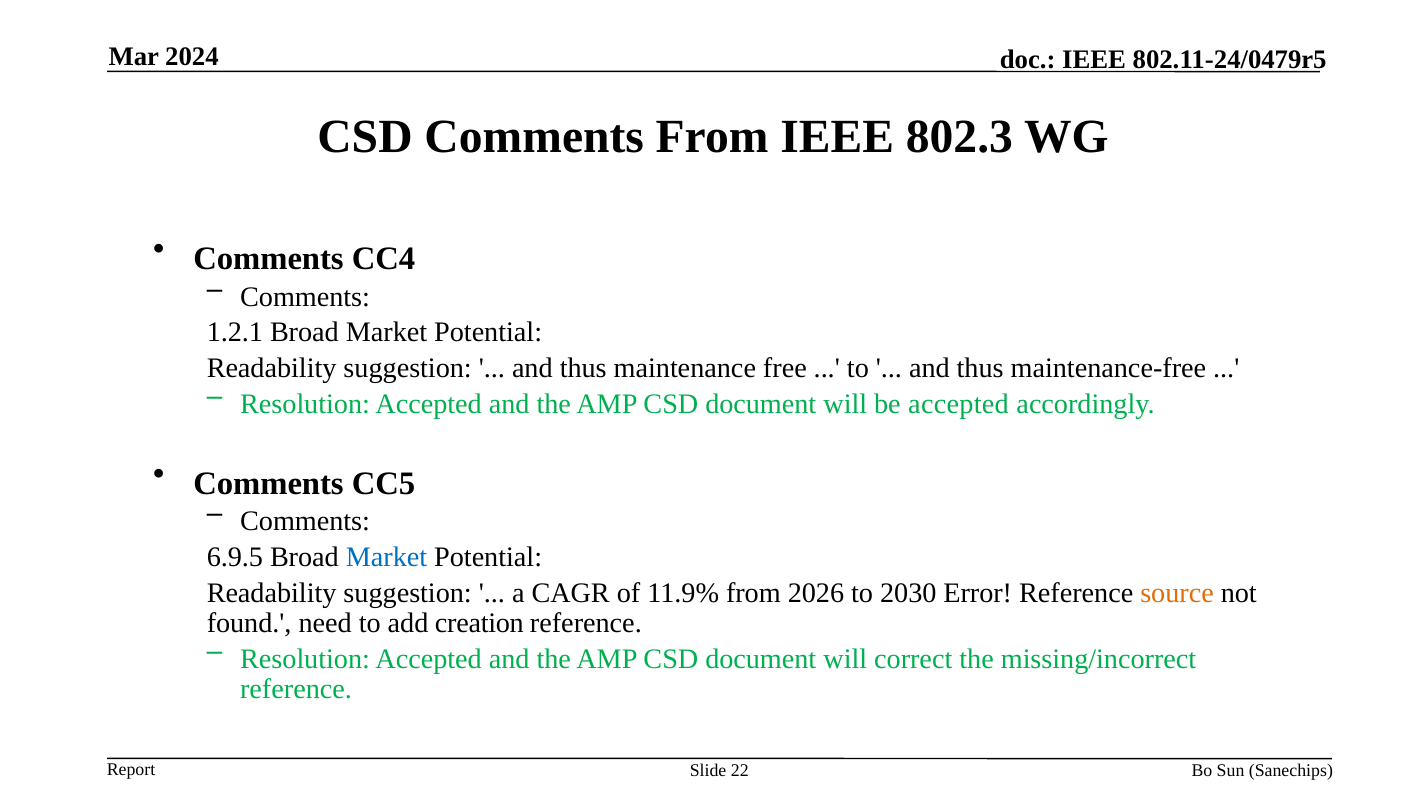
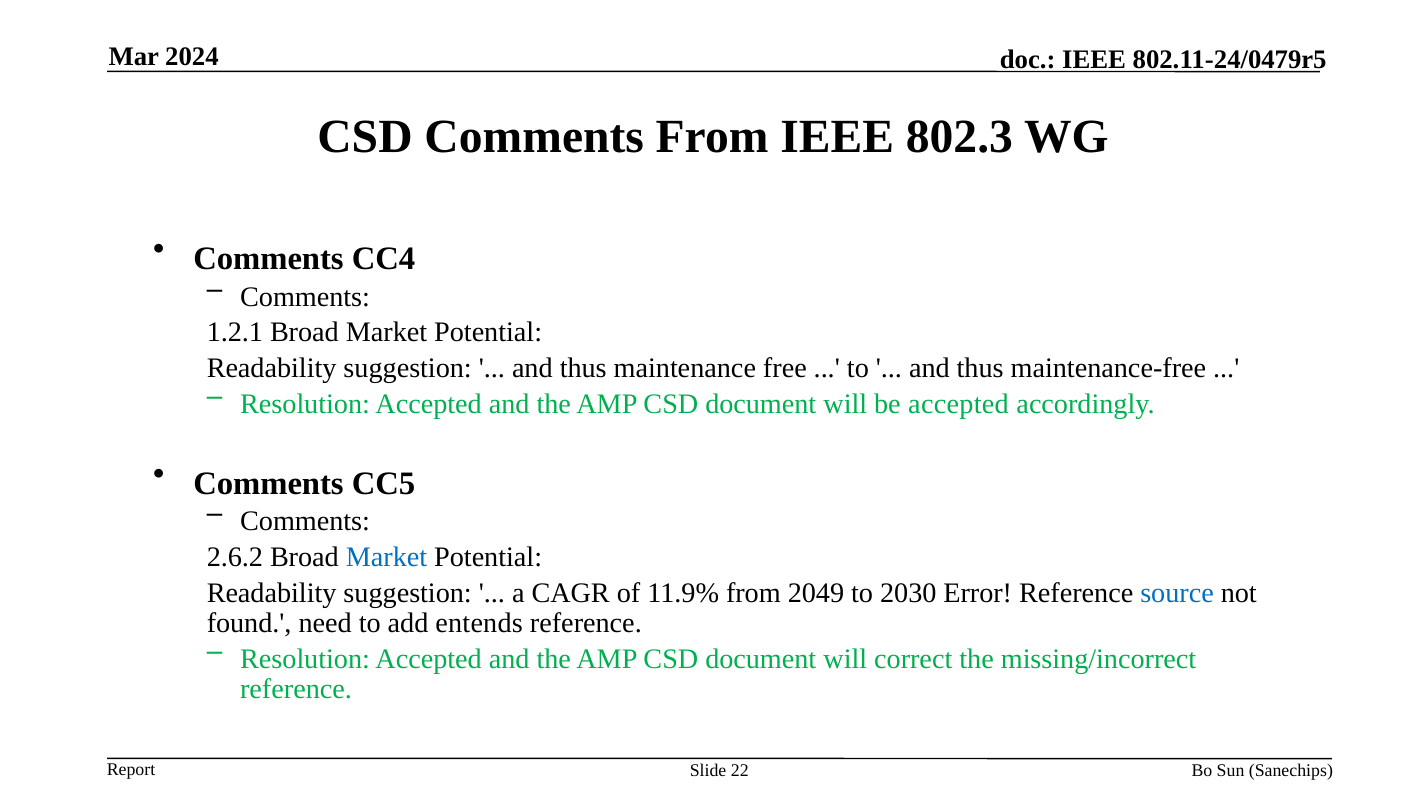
6.9.5: 6.9.5 -> 2.6.2
2026: 2026 -> 2049
source colour: orange -> blue
creation: creation -> entends
